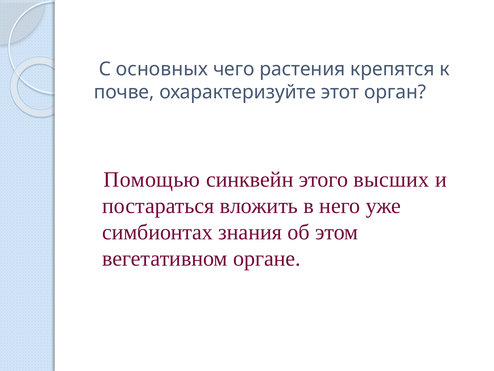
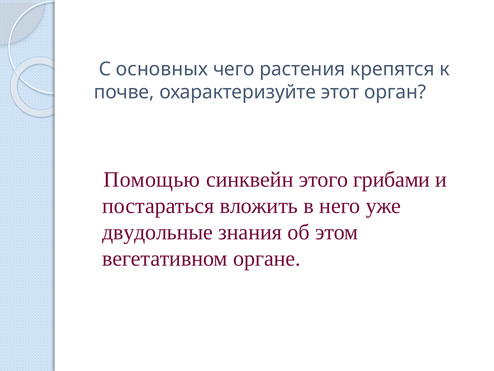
высших: высших -> грибами
симбионтах: симбионтах -> двудольные
